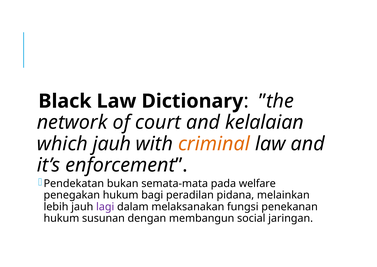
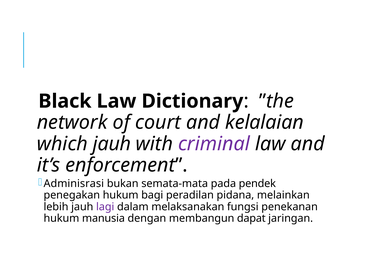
criminal colour: orange -> purple
Pendekatan: Pendekatan -> Adminisrasi
welfare: welfare -> pendek
susunan: susunan -> manusia
social: social -> dapat
